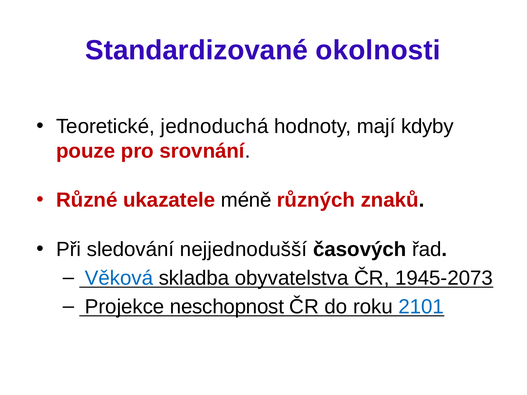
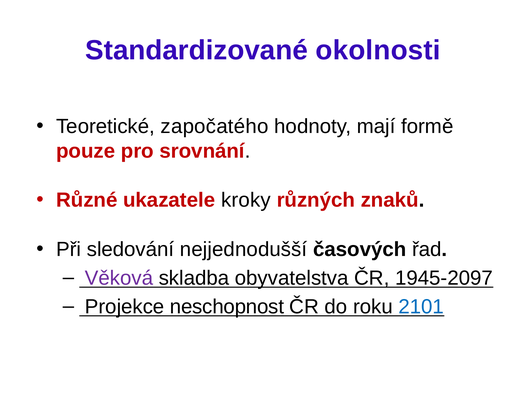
jednoduchá: jednoduchá -> započatého
kdyby: kdyby -> formě
méně: méně -> kroky
Věková colour: blue -> purple
1945-2073: 1945-2073 -> 1945-2097
